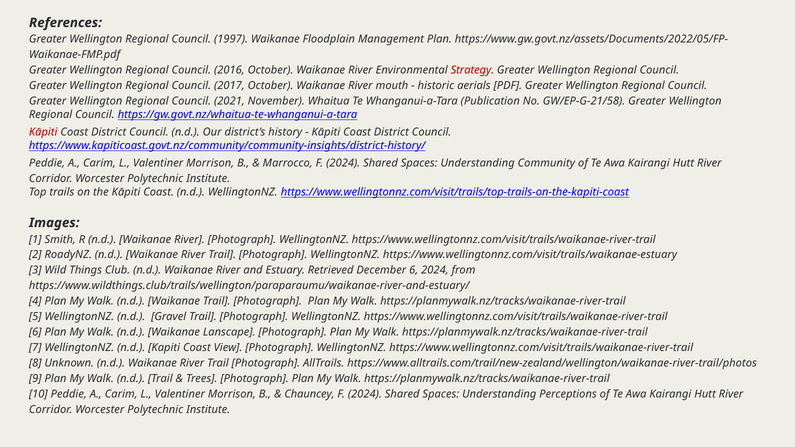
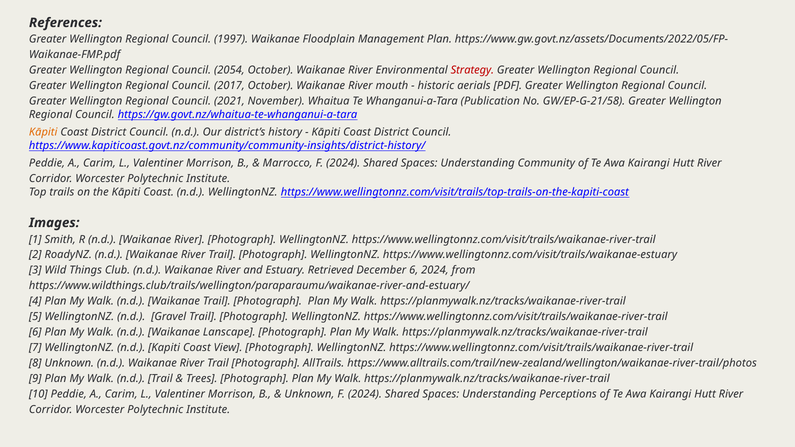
2016: 2016 -> 2054
Kāpiti at (43, 132) colour: red -> orange
Chauncey at (309, 394): Chauncey -> Unknown
